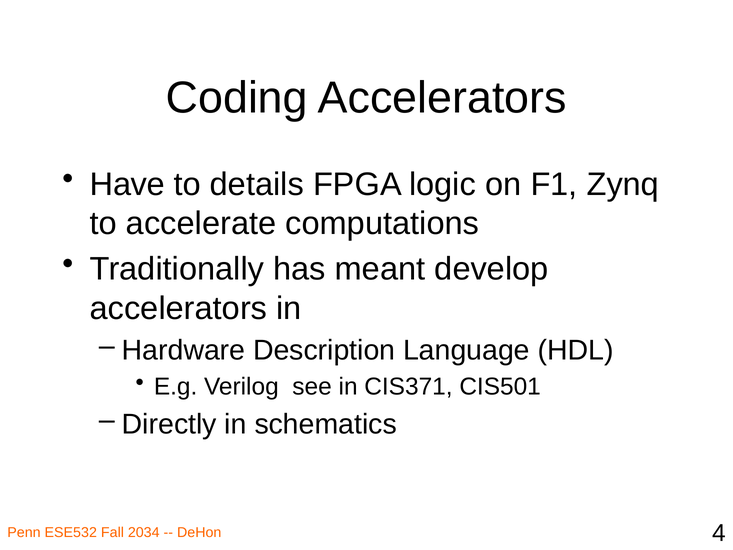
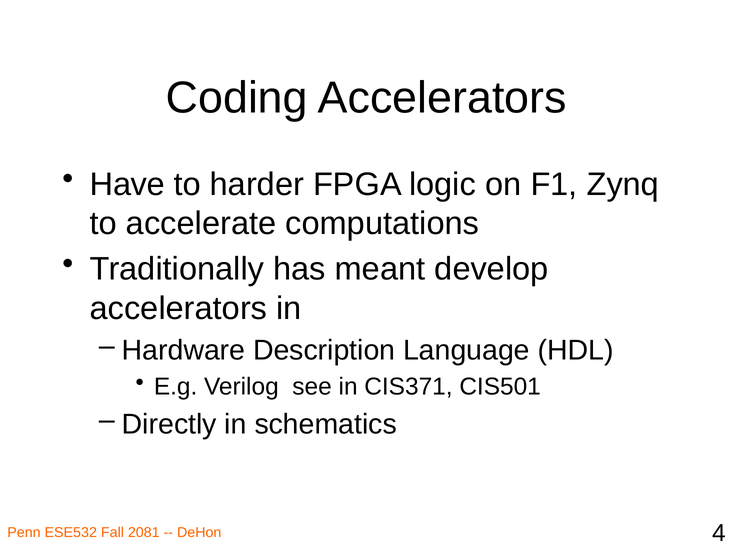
details: details -> harder
2034: 2034 -> 2081
